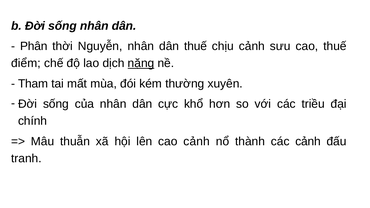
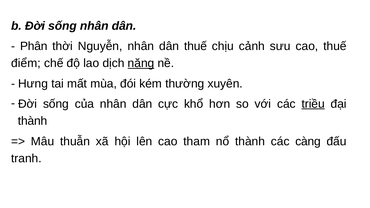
Tham: Tham -> Hưng
triều underline: none -> present
chính at (33, 121): chính -> thành
cao cảnh: cảnh -> tham
các cảnh: cảnh -> càng
